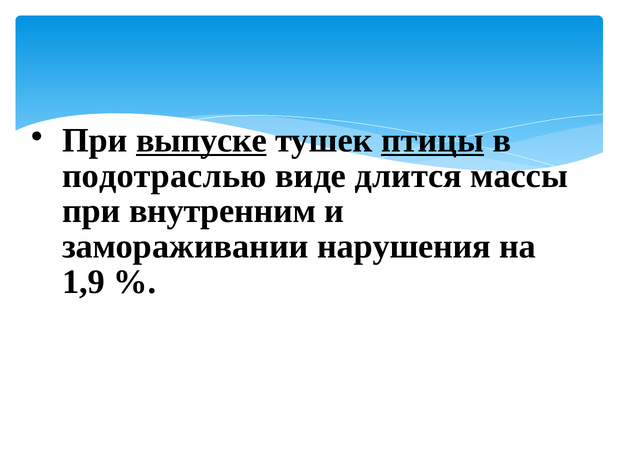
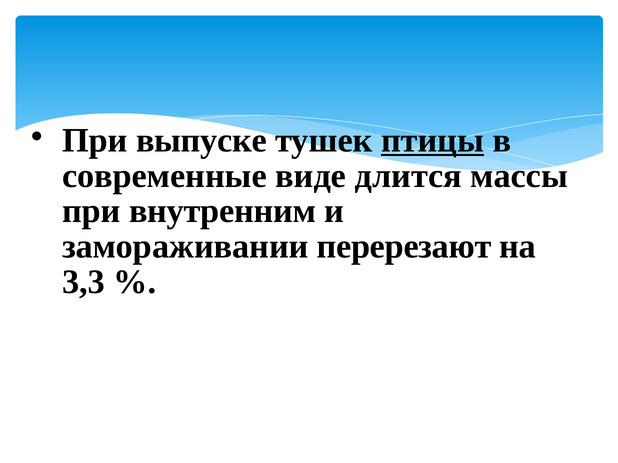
выпуске underline: present -> none
подотраслью: подотраслью -> современные
нарушения: нарушения -> перерезают
1,9: 1,9 -> 3,3
